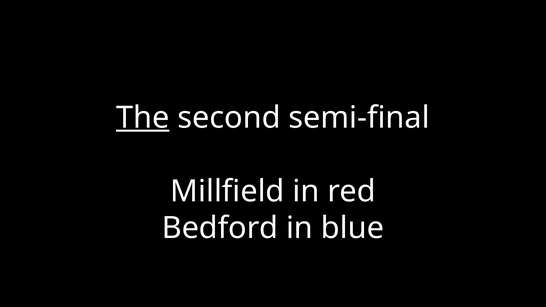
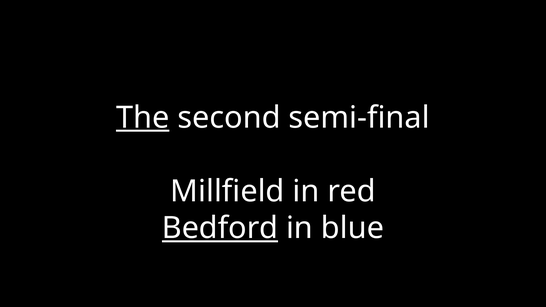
Bedford underline: none -> present
